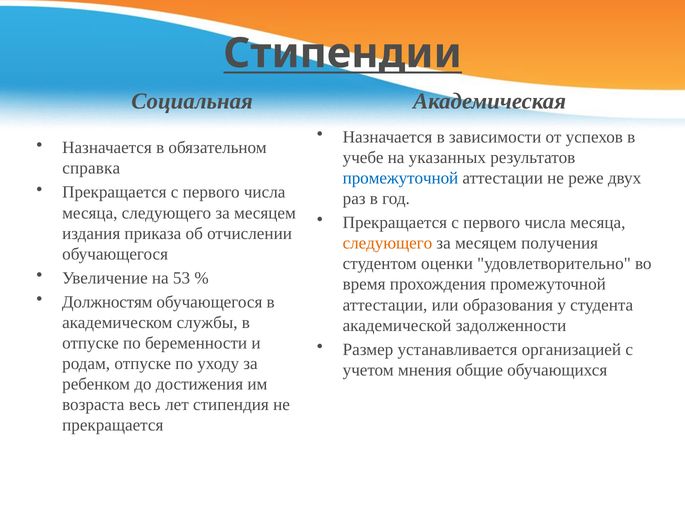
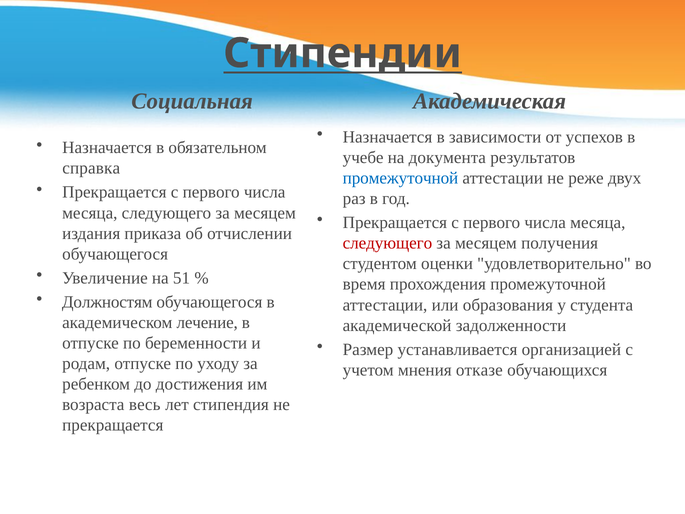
указанных: указанных -> документа
следующего at (387, 243) colour: orange -> red
53: 53 -> 51
службы: службы -> лечение
общие: общие -> отказе
